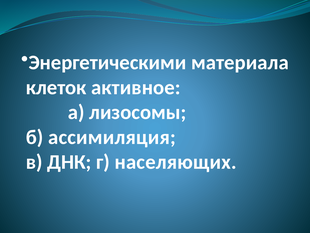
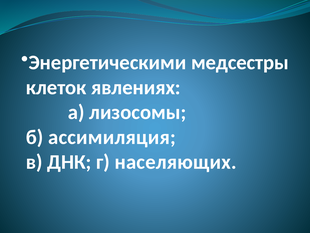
материала: материала -> медсестры
активное: активное -> явлениях
